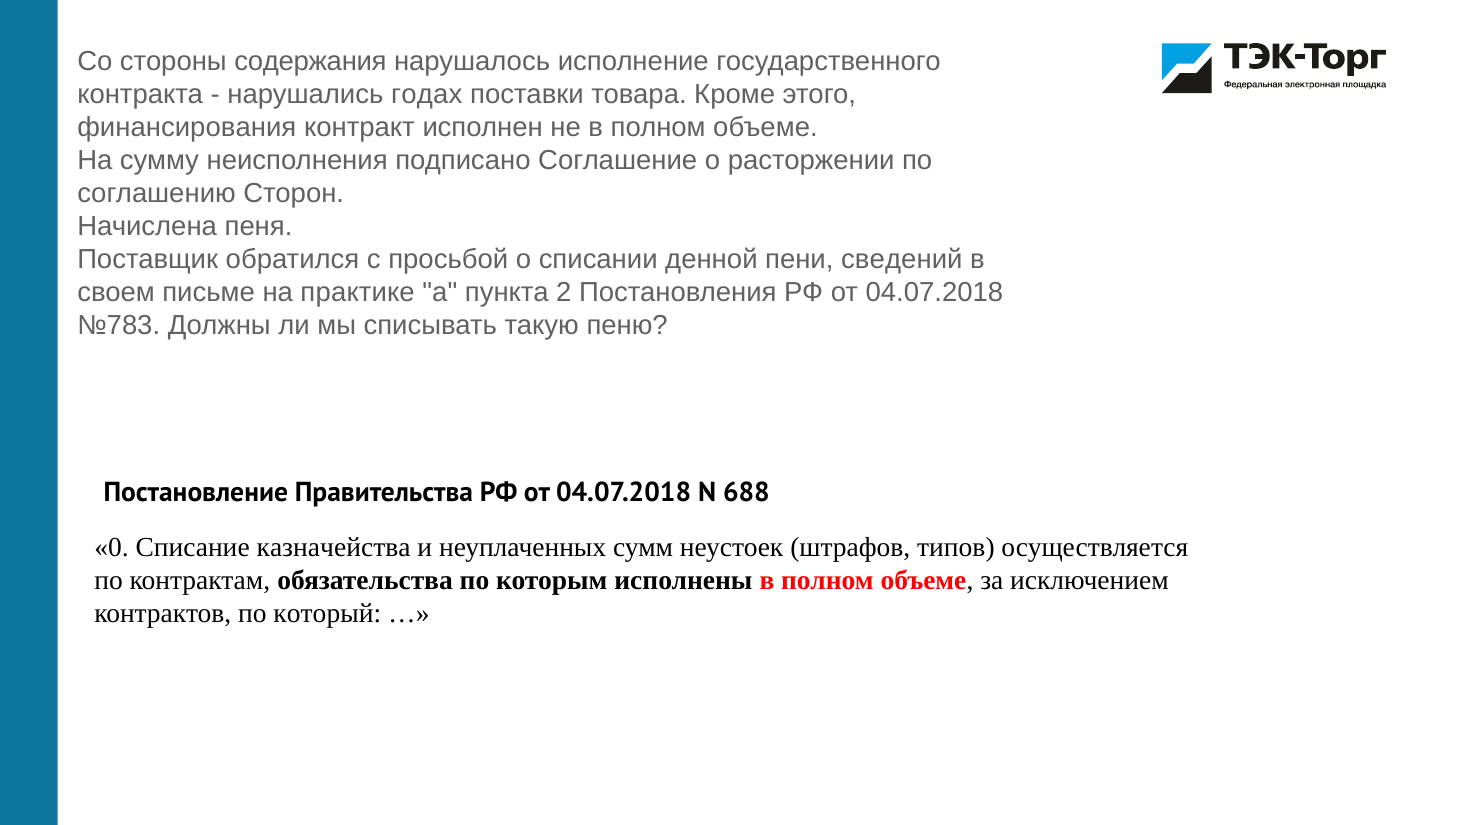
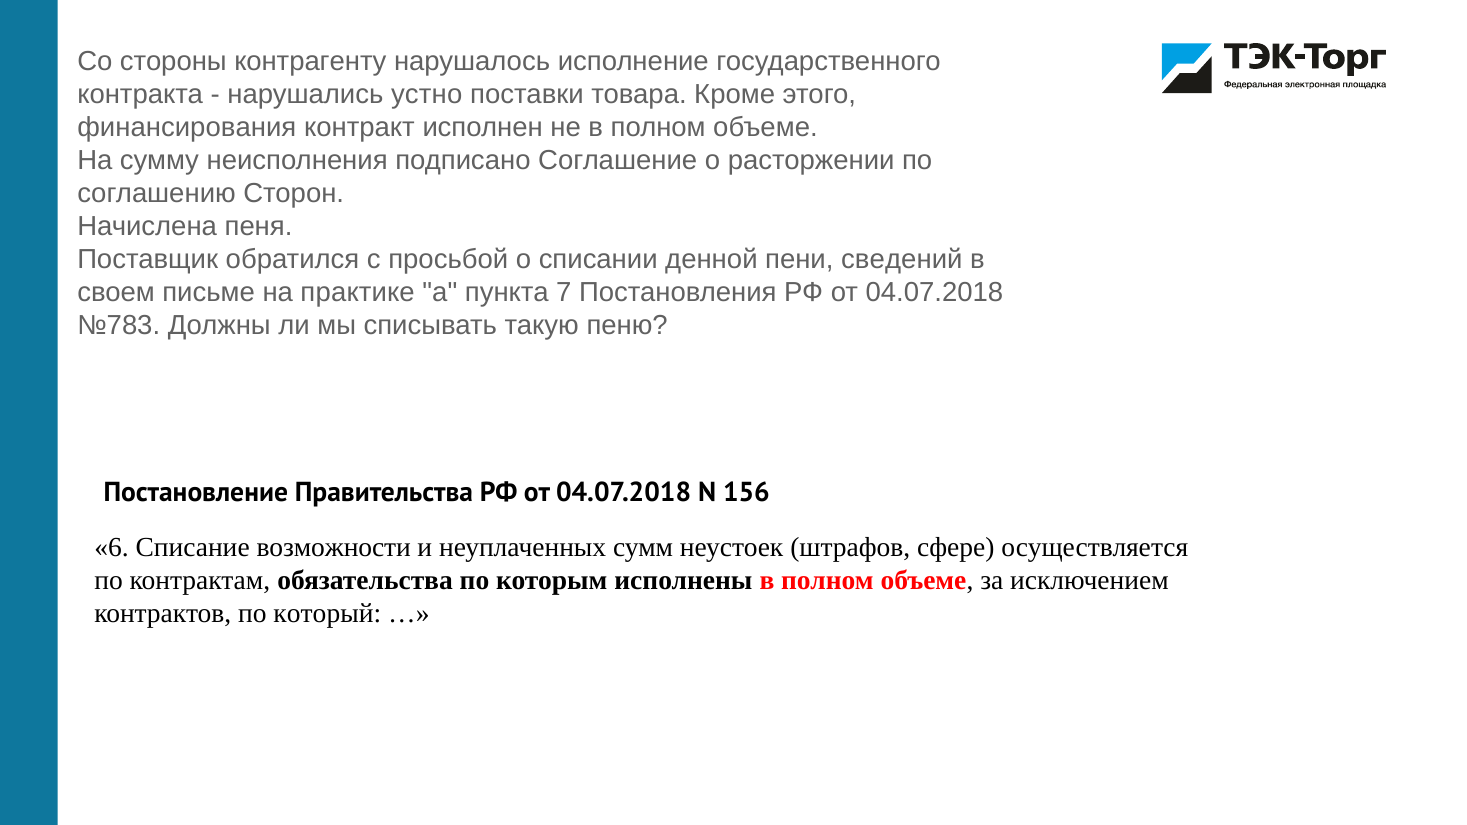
содержания: содержания -> контрагенту
годах: годах -> устно
2: 2 -> 7
688: 688 -> 156
0: 0 -> 6
казначейства: казначейства -> возможности
типов: типов -> сфере
